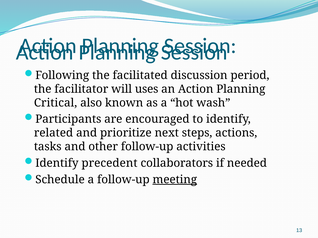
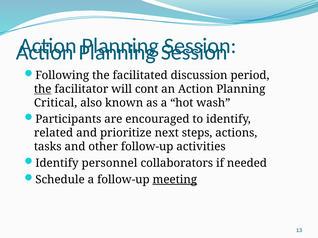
the at (43, 89) underline: none -> present
uses: uses -> cont
precedent: precedent -> personnel
